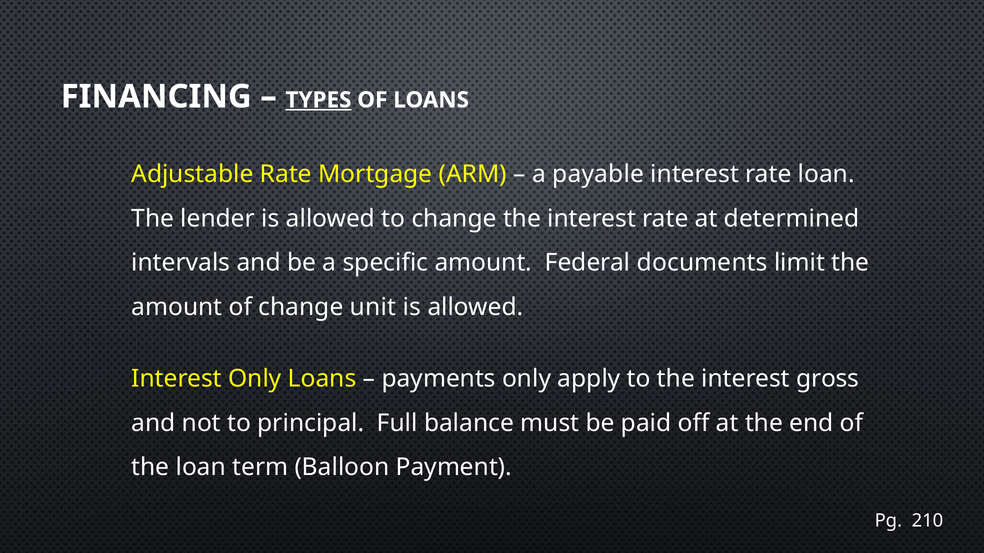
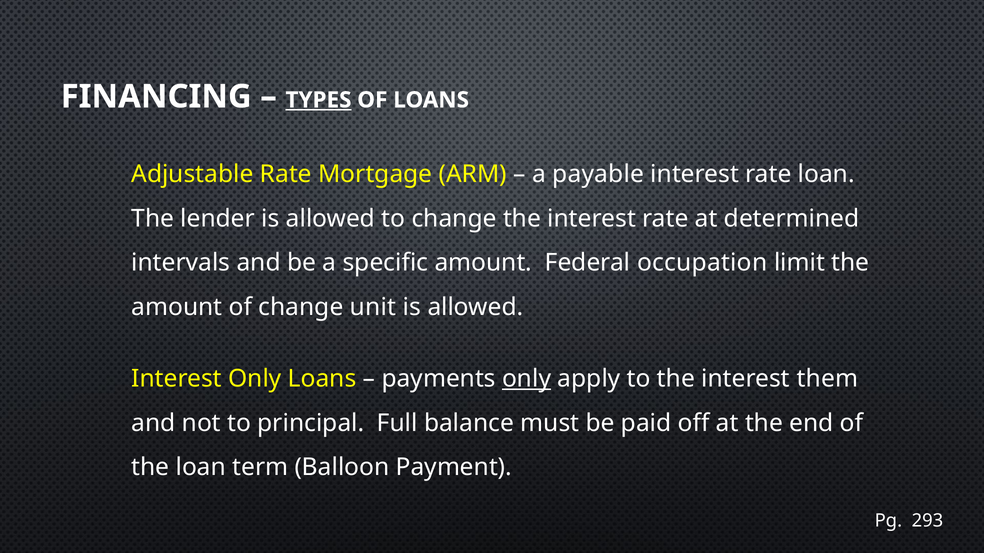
documents: documents -> occupation
only at (527, 379) underline: none -> present
gross: gross -> them
210: 210 -> 293
